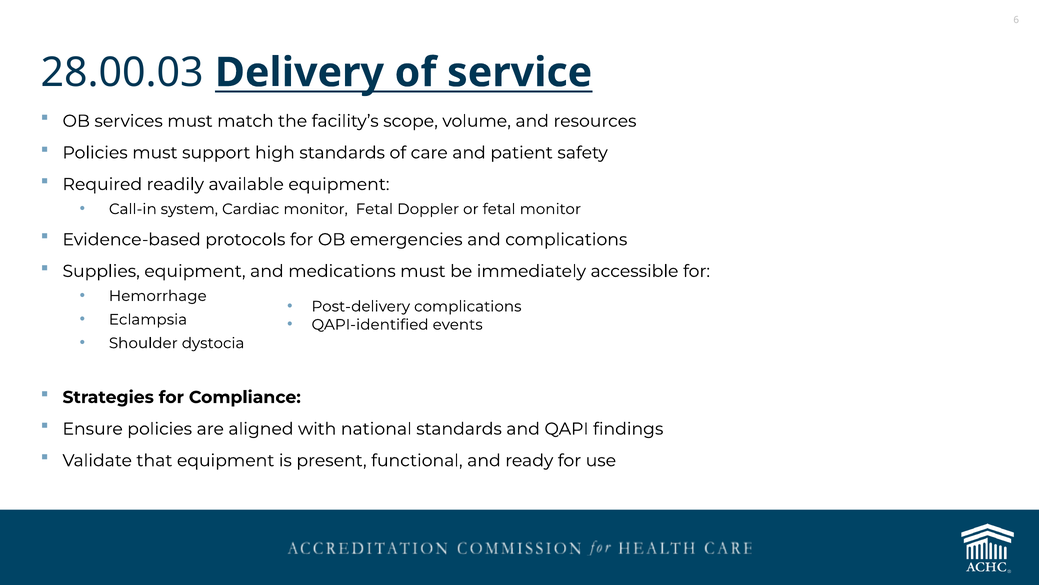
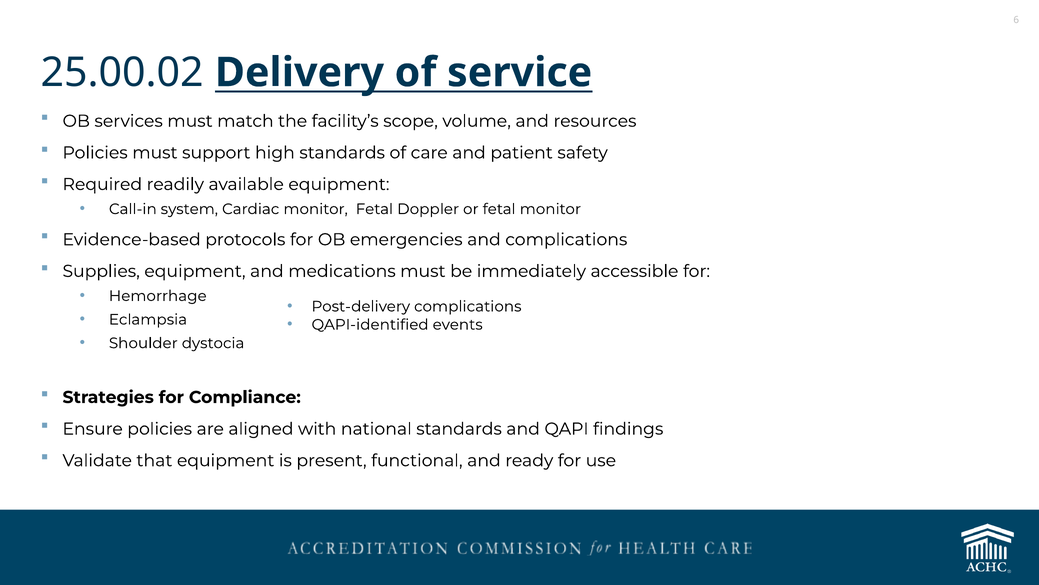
28.00.03: 28.00.03 -> 25.00.02
